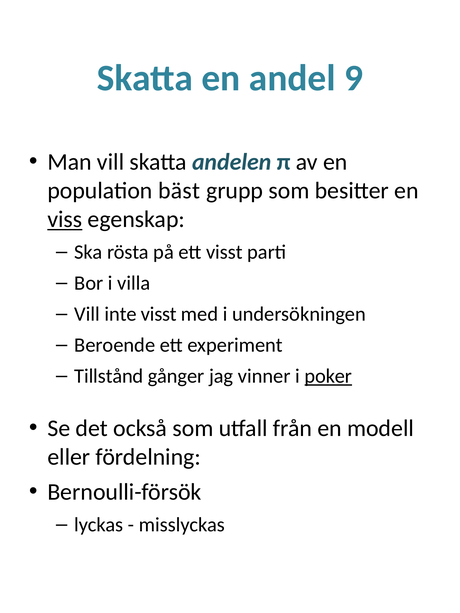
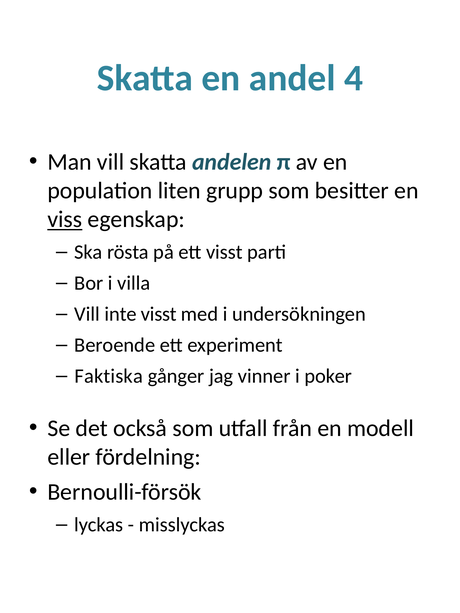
9: 9 -> 4
bäst: bäst -> liten
Tillstånd: Tillstånd -> Faktiska
poker underline: present -> none
